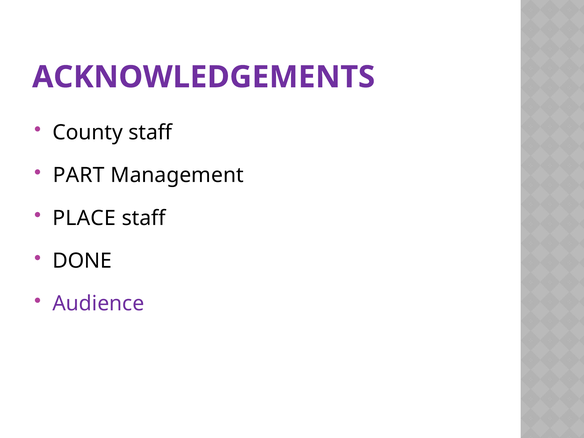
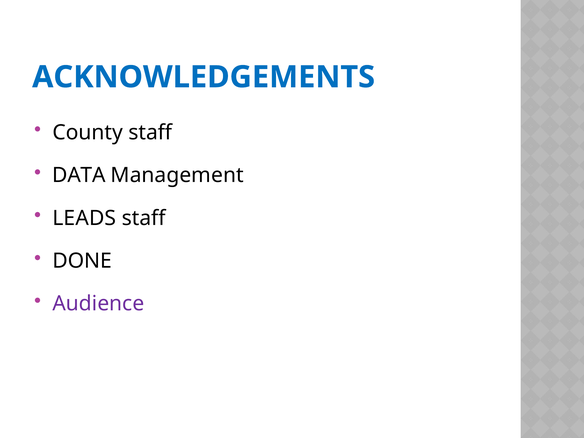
ACKNOWLEDGEMENTS colour: purple -> blue
PART: PART -> DATA
PLACE: PLACE -> LEADS
